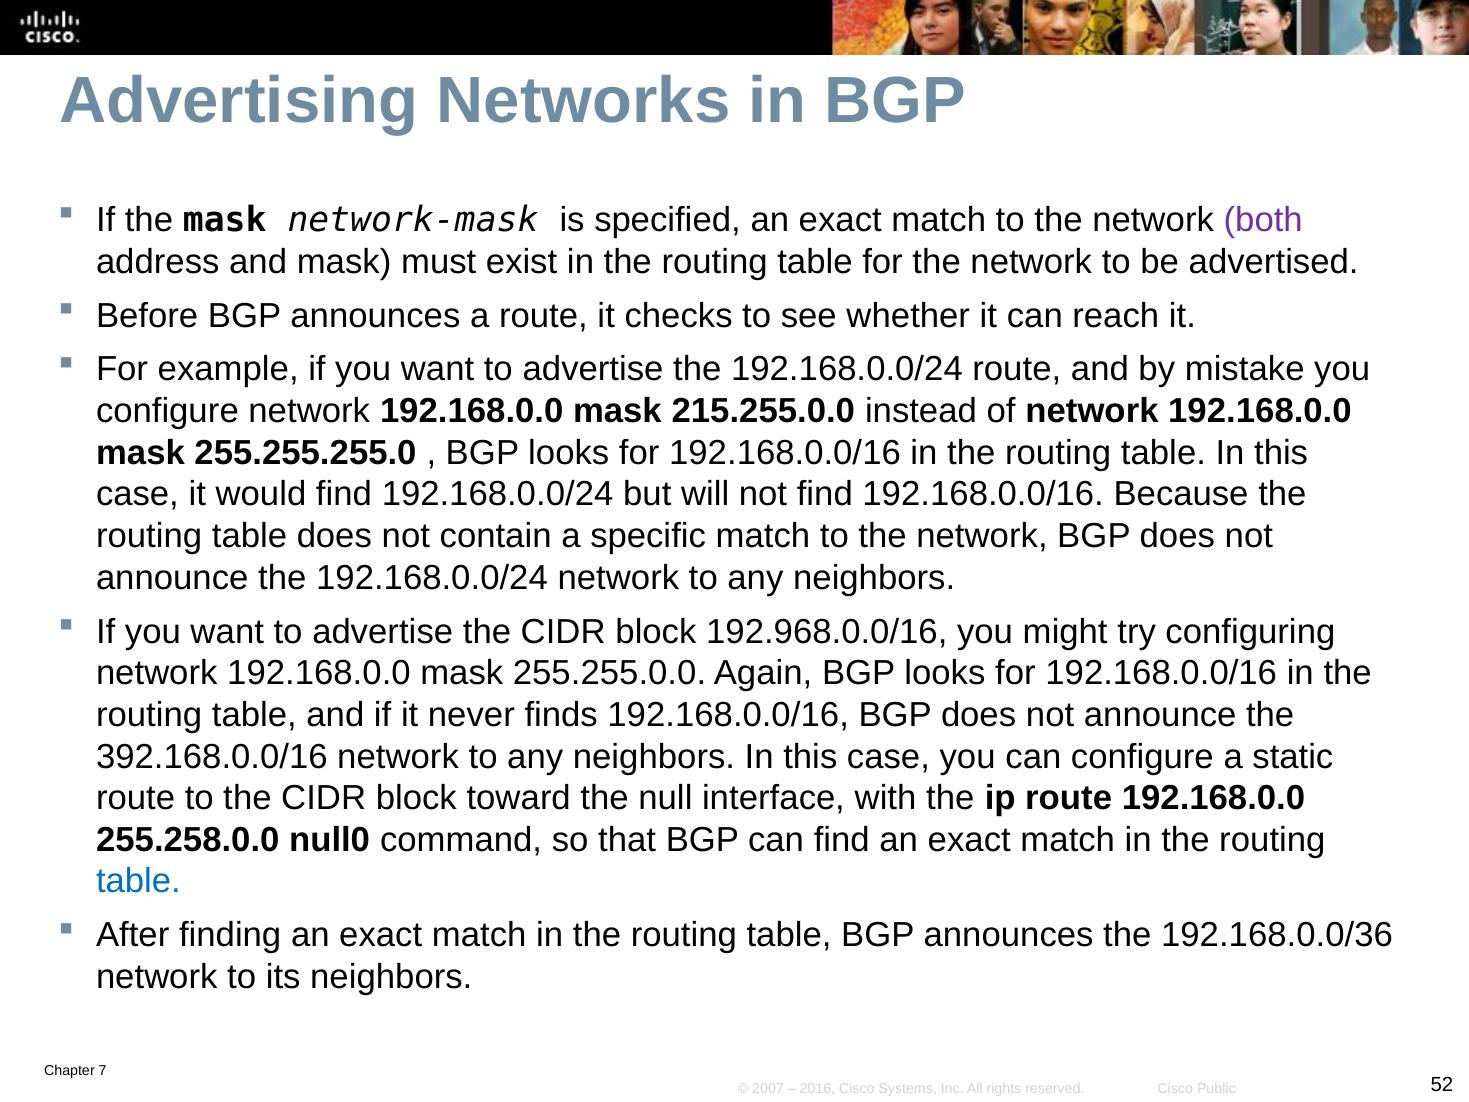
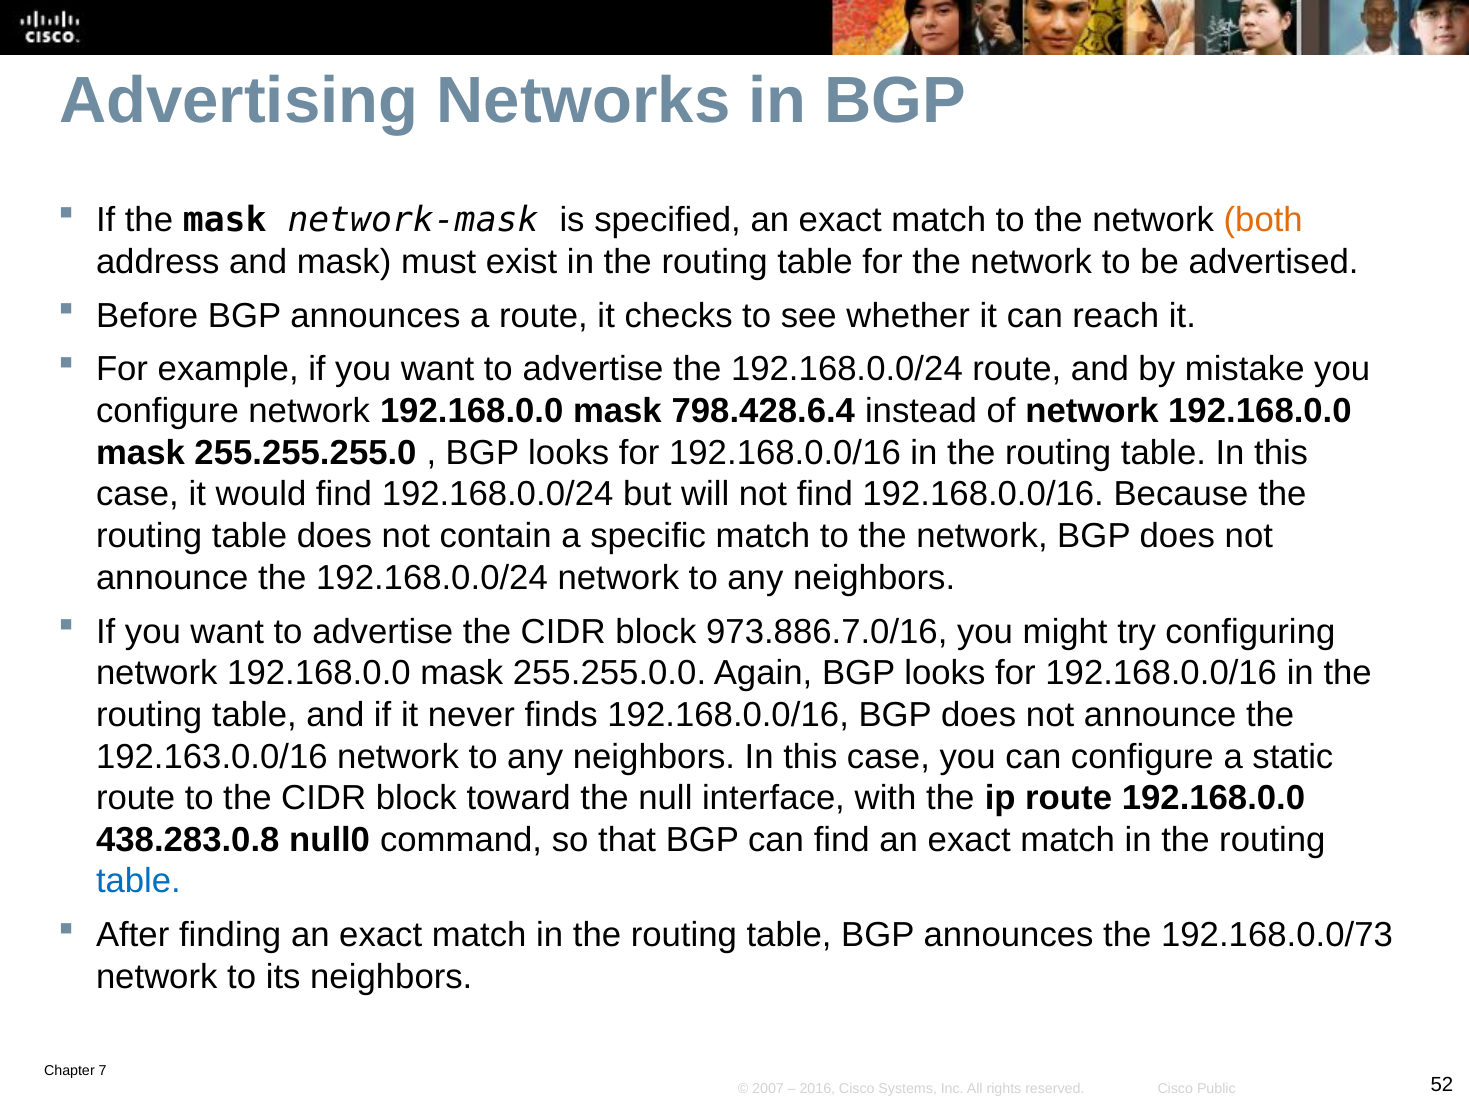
both colour: purple -> orange
215.255.0.0: 215.255.0.0 -> 798.428.6.4
192.968.0.0/16: 192.968.0.0/16 -> 973.886.7.0/16
392.168.0.0/16: 392.168.0.0/16 -> 192.163.0.0/16
255.258.0.0: 255.258.0.0 -> 438.283.0.8
192.168.0.0/36: 192.168.0.0/36 -> 192.168.0.0/73
